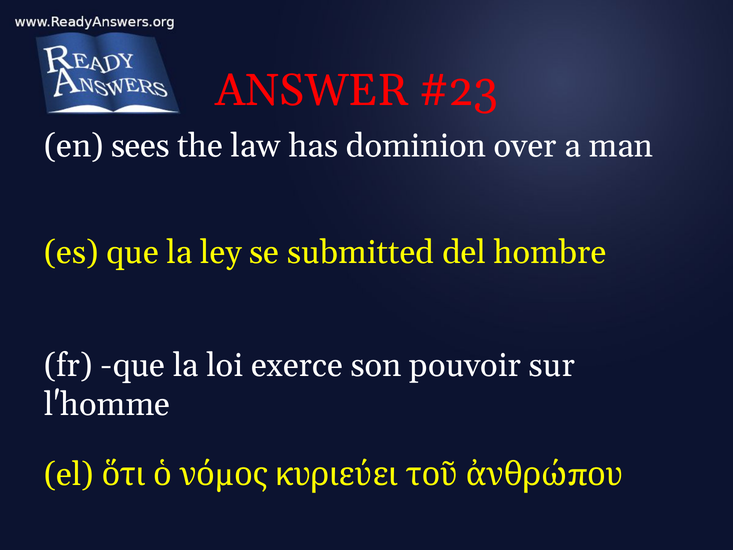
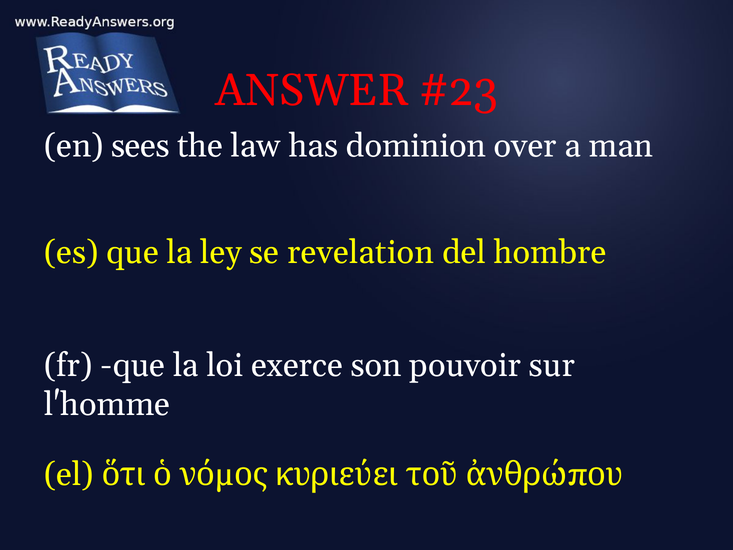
submitted: submitted -> revelation
